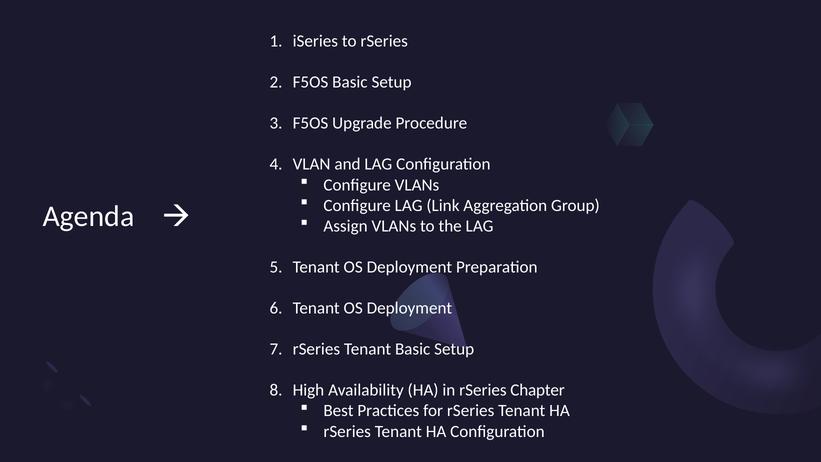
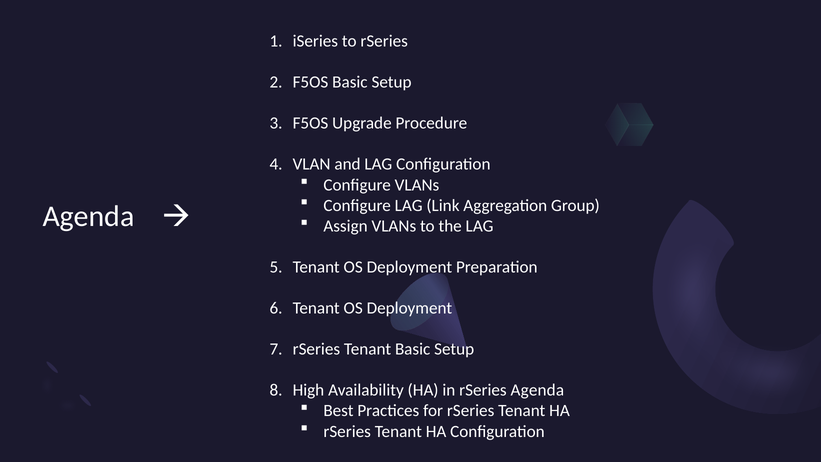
rSeries Chapter: Chapter -> Agenda
